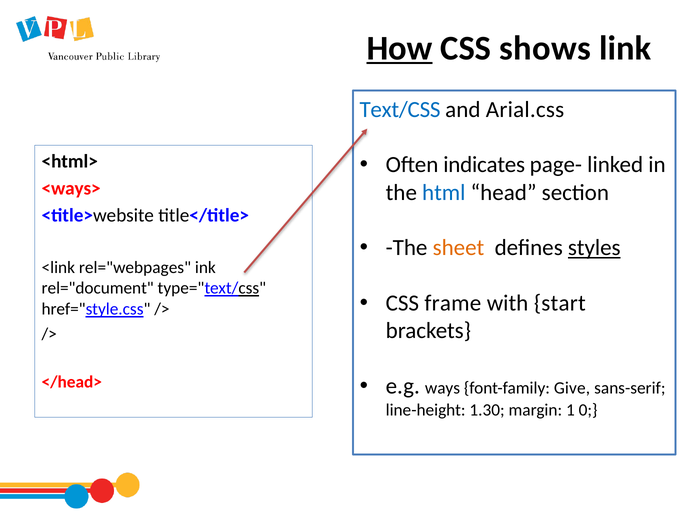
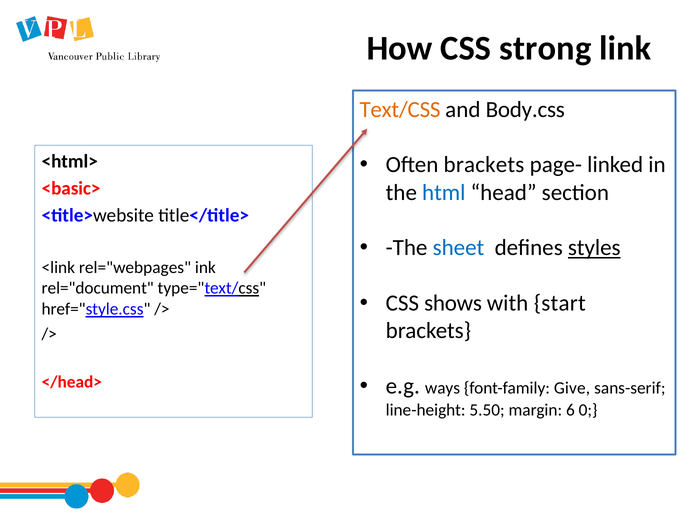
How underline: present -> none
shows: shows -> strong
Text/CSS colour: blue -> orange
Arial.css: Arial.css -> Body.css
Often indicates: indicates -> brackets
<ways>: <ways> -> <basic>
sheet colour: orange -> blue
frame: frame -> shows
1.30: 1.30 -> 5.50
1: 1 -> 6
